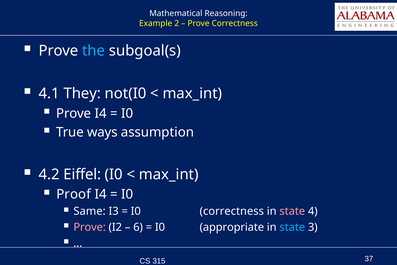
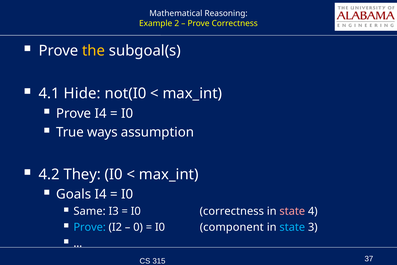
the colour: light blue -> yellow
They: They -> Hide
Eiffel: Eiffel -> They
Proof: Proof -> Goals
Prove at (90, 227) colour: pink -> light blue
6: 6 -> 0
appropriate: appropriate -> component
